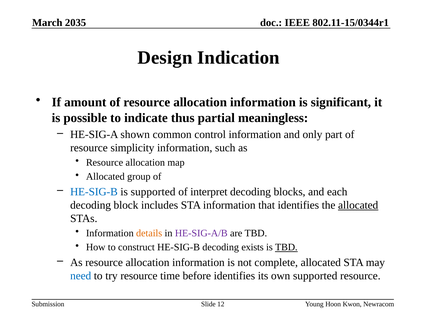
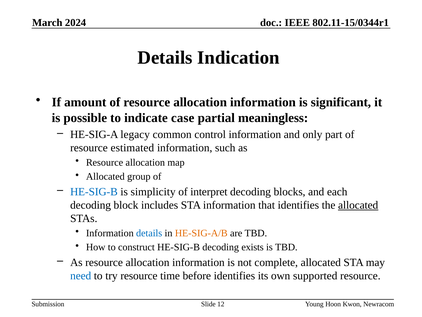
2035: 2035 -> 2024
Design at (165, 58): Design -> Details
thus: thus -> case
shown: shown -> legacy
simplicity: simplicity -> estimated
is supported: supported -> simplicity
details at (149, 233) colour: orange -> blue
HE-SIG-A/B colour: purple -> orange
TBD at (286, 247) underline: present -> none
